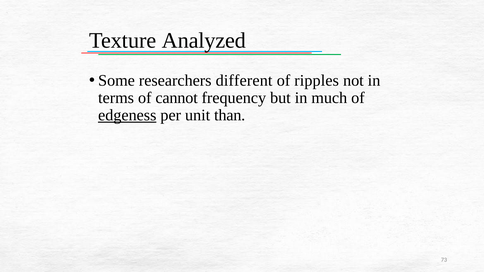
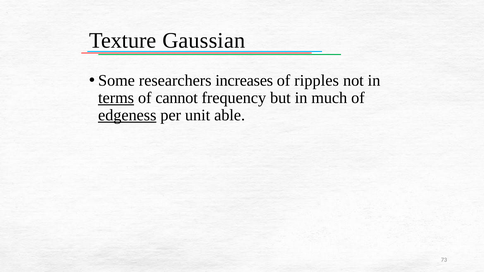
Analyzed: Analyzed -> Gaussian
different: different -> increases
terms underline: none -> present
than: than -> able
